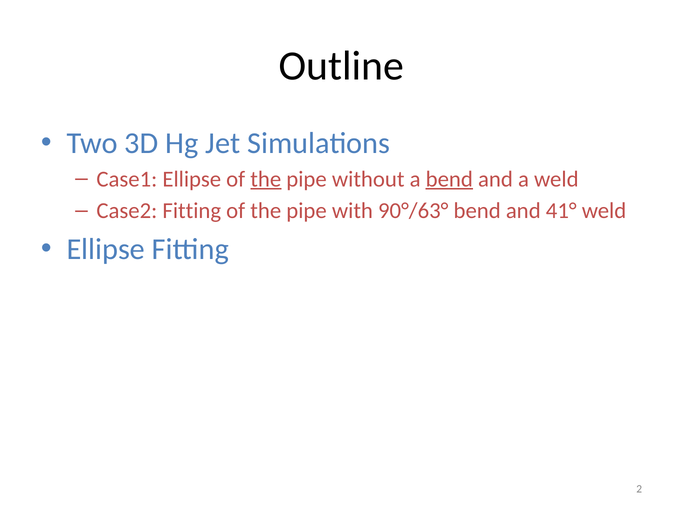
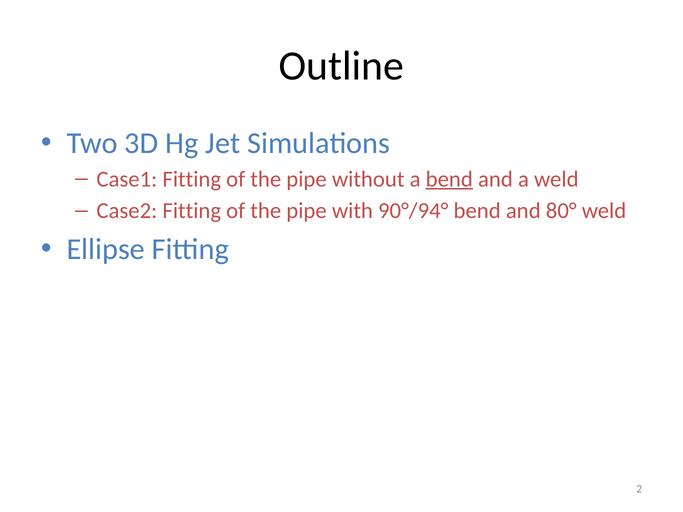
Case1 Ellipse: Ellipse -> Fitting
the at (266, 179) underline: present -> none
90°/63°: 90°/63° -> 90°/94°
41°: 41° -> 80°
